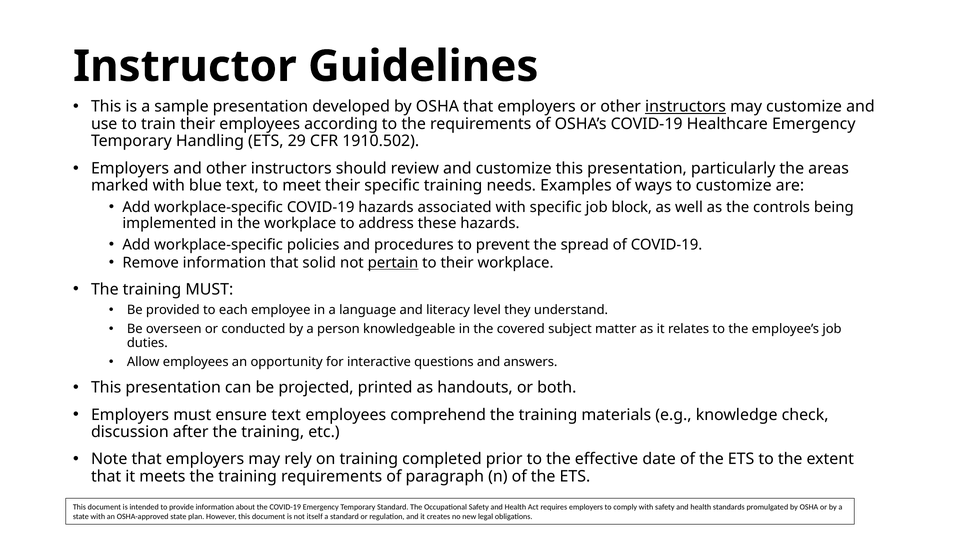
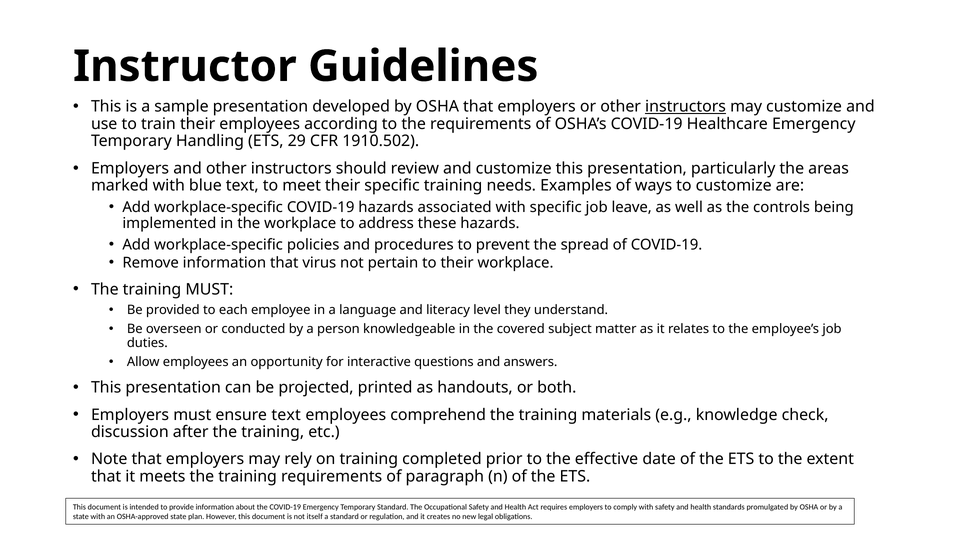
block: block -> leave
solid: solid -> virus
pertain underline: present -> none
